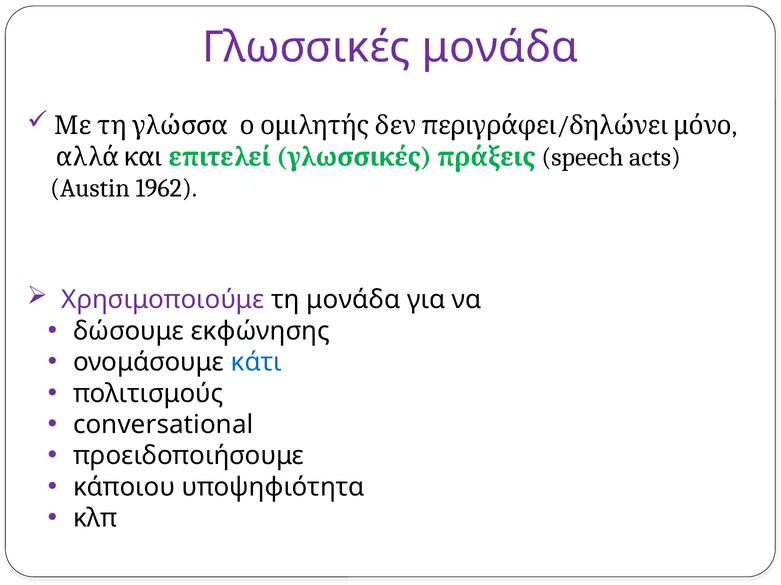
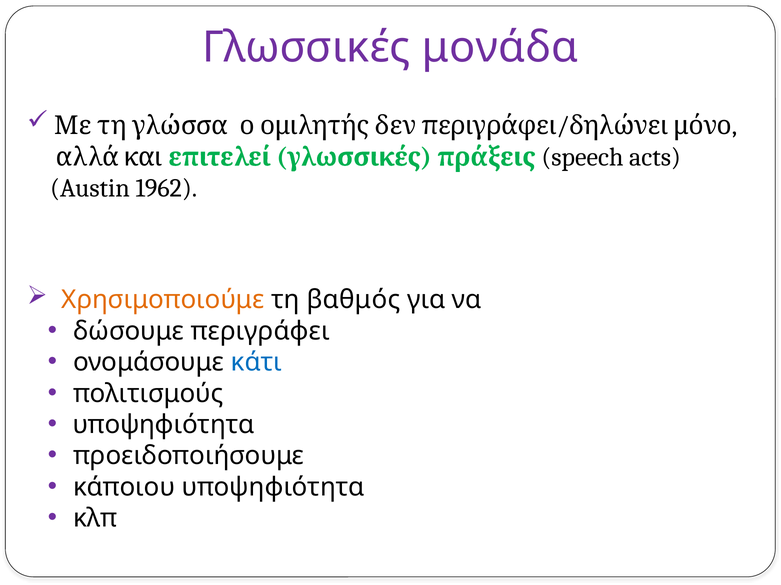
Χρησιμοποιούμε colour: purple -> orange
τη μονάδα: μονάδα -> βαθμός
εκφώνησης: εκφώνησης -> περιγράφει
conversational at (163, 425): conversational -> υποψηφιότητα
